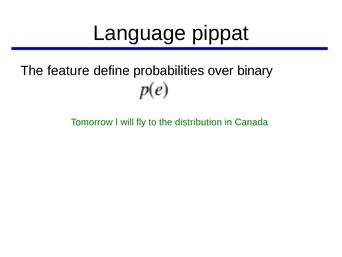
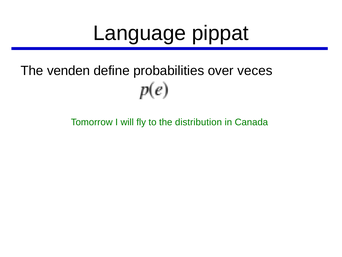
feature: feature -> venden
binary: binary -> veces
